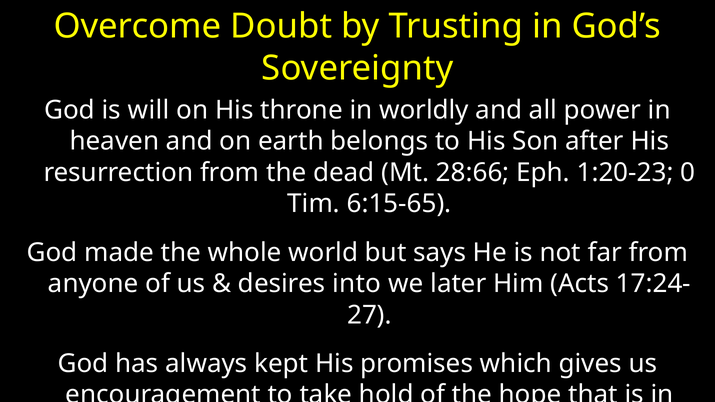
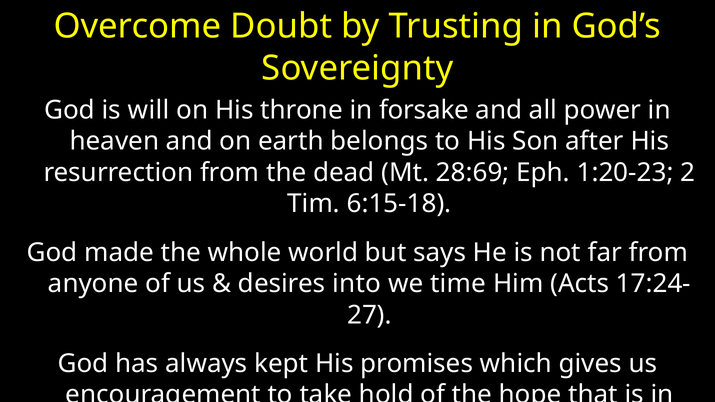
worldly: worldly -> forsake
28:66: 28:66 -> 28:69
0: 0 -> 2
6:15-65: 6:15-65 -> 6:15-18
later: later -> time
